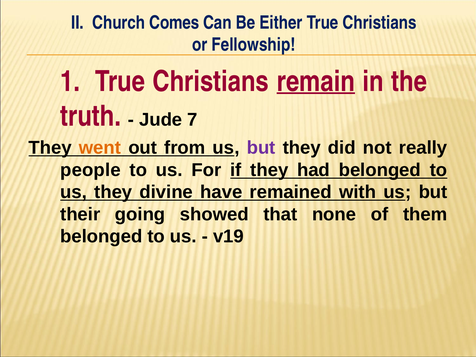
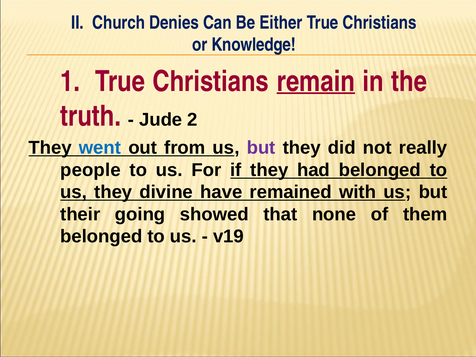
Comes: Comes -> Denies
Fellowship: Fellowship -> Knowledge
7: 7 -> 2
went colour: orange -> blue
